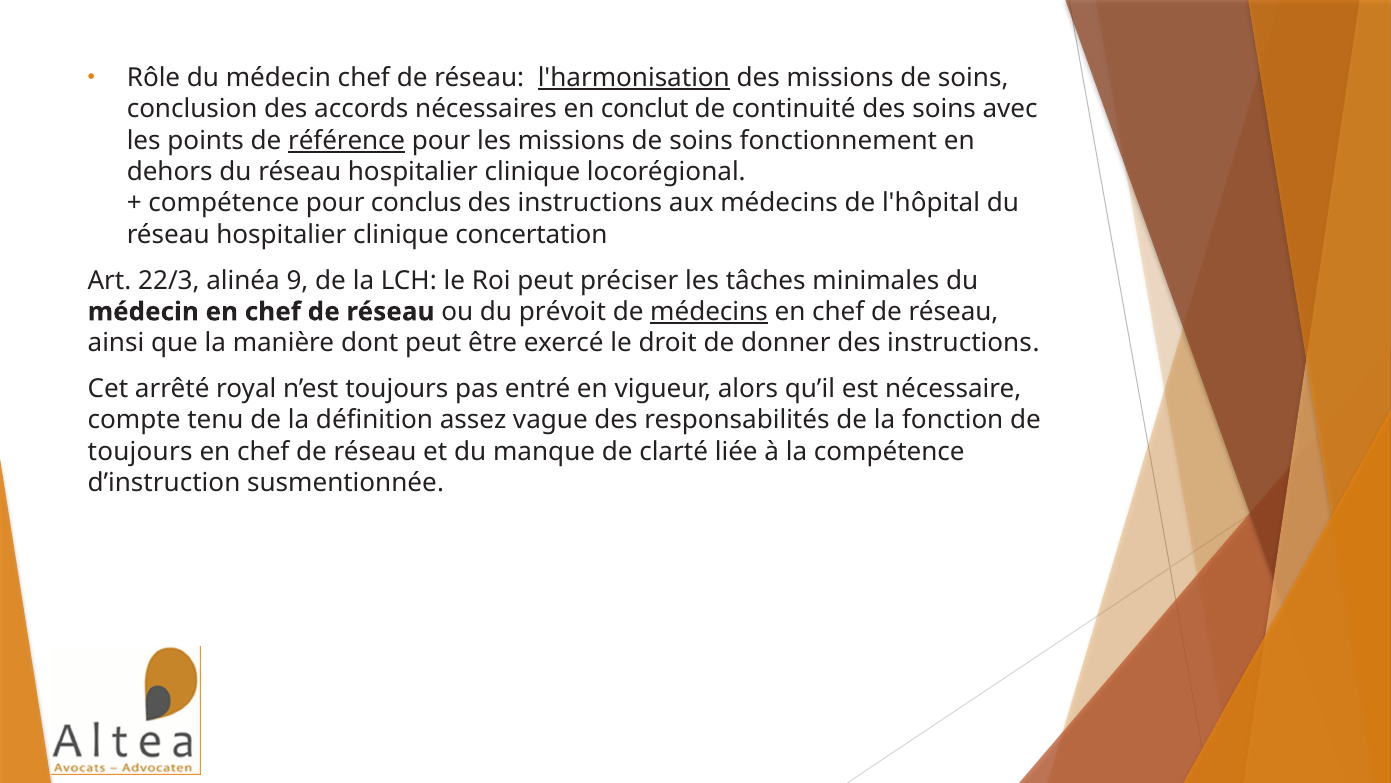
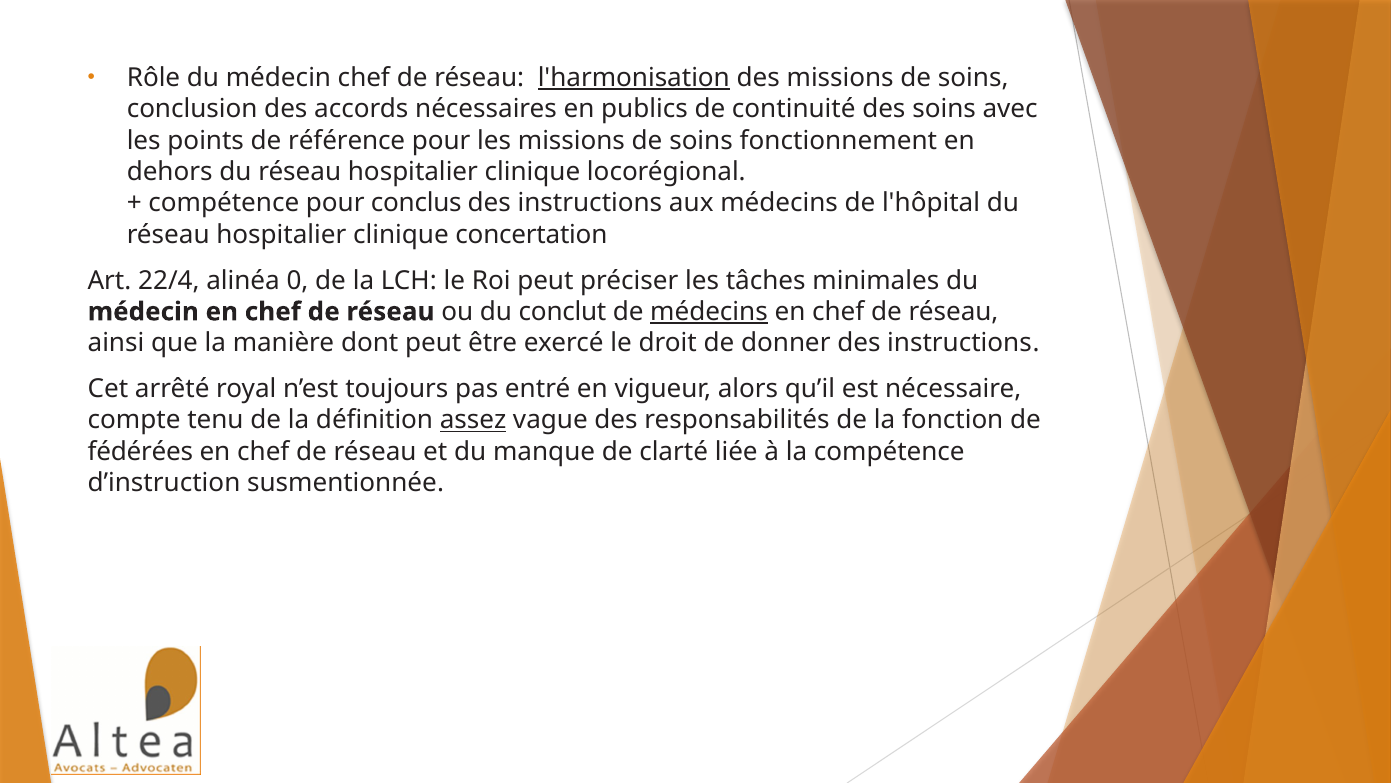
conclut: conclut -> publics
référence underline: present -> none
22/3: 22/3 -> 22/4
9: 9 -> 0
prévoit: prévoit -> conclut
assez underline: none -> present
toujours at (140, 451): toujours -> fédérées
